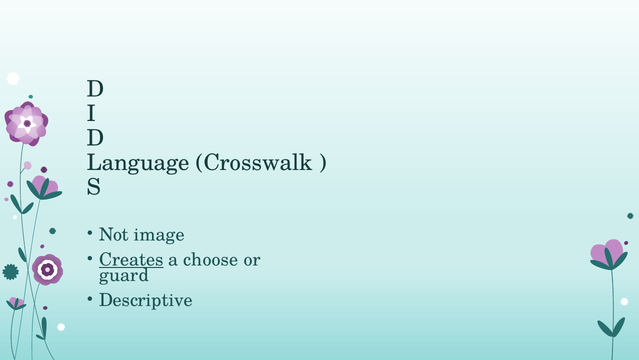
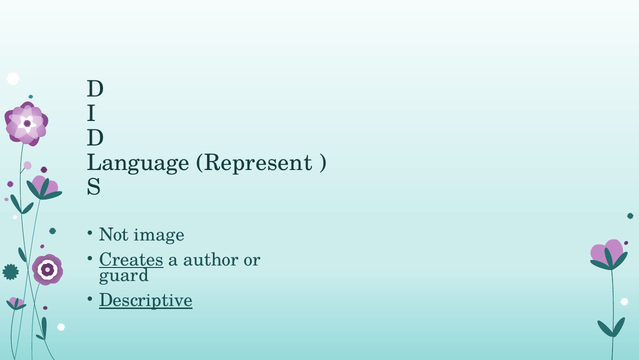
Crosswalk: Crosswalk -> Represent
choose: choose -> author
Descriptive underline: none -> present
